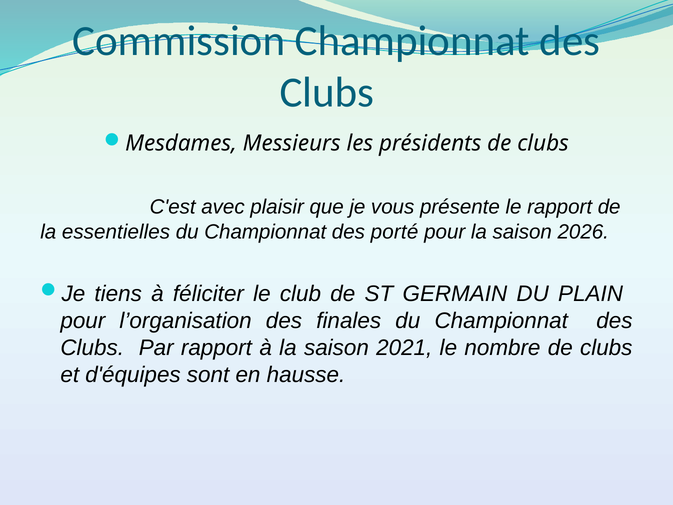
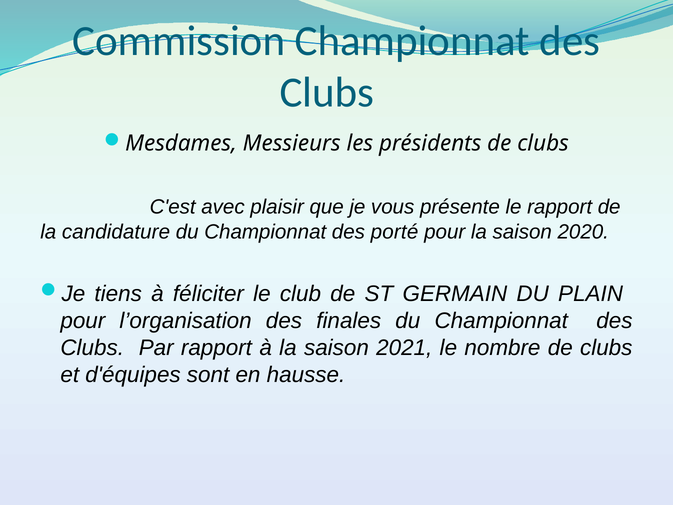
essentielles: essentielles -> candidature
2026: 2026 -> 2020
